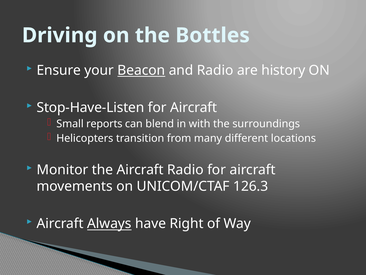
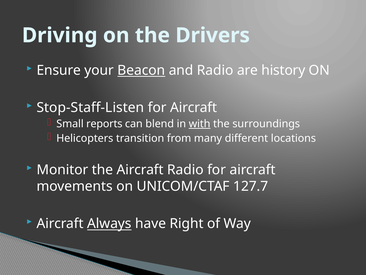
Bottles: Bottles -> Drivers
Stop-Have-Listen: Stop-Have-Listen -> Stop-Staff-Listen
with underline: none -> present
126.3: 126.3 -> 127.7
